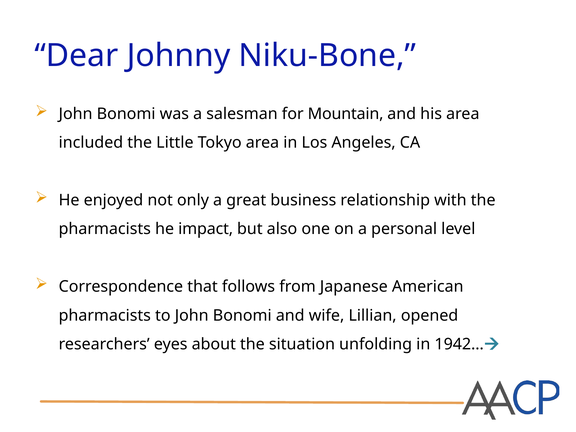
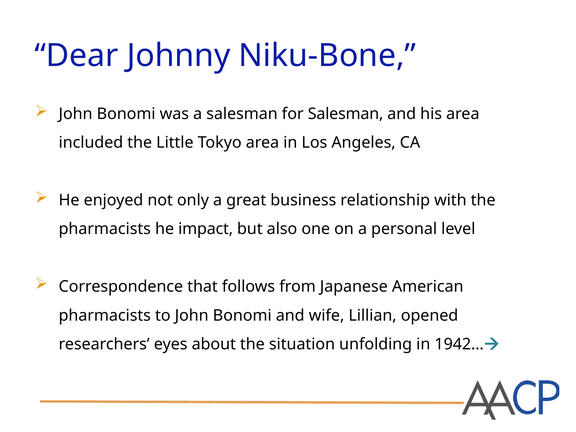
for Mountain: Mountain -> Salesman
